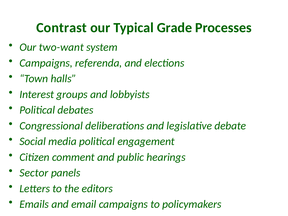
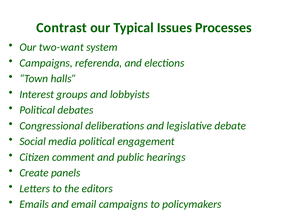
Grade: Grade -> Issues
Sector: Sector -> Create
